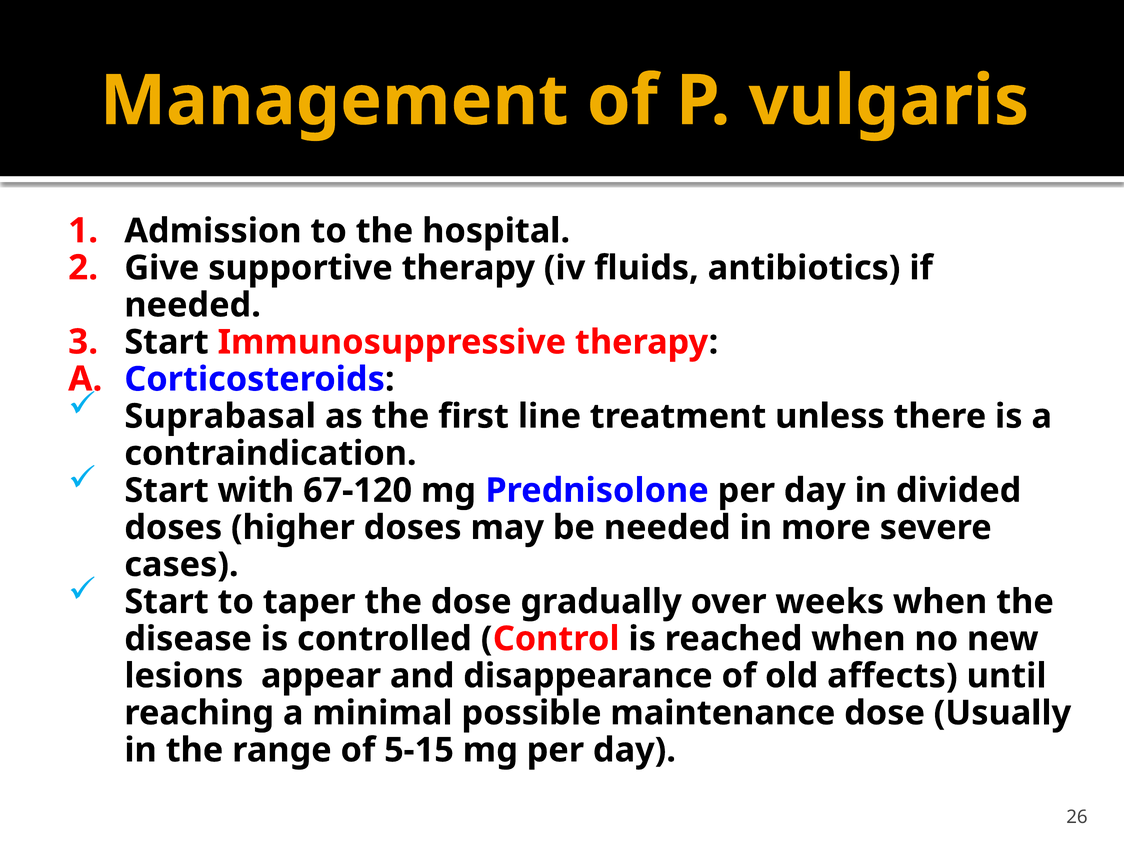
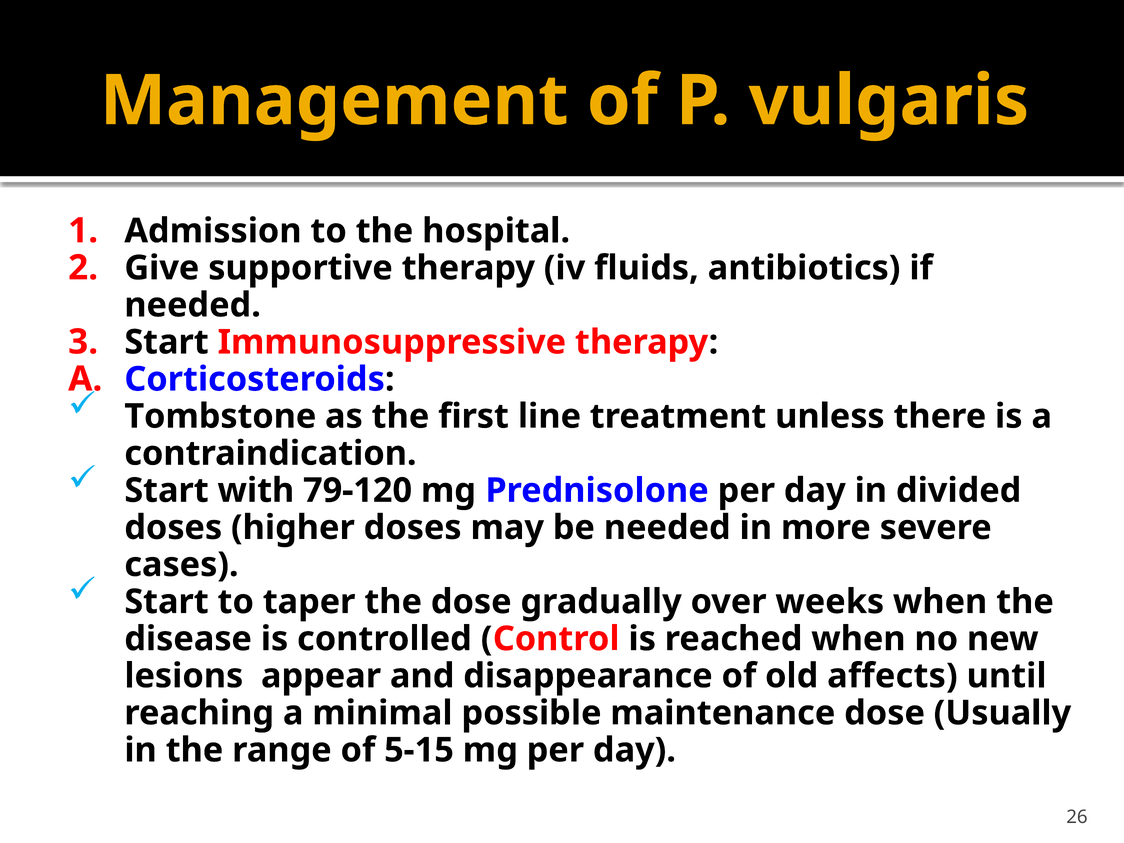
Suprabasal: Suprabasal -> Tombstone
67-120: 67-120 -> 79-120
